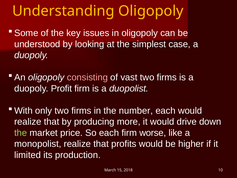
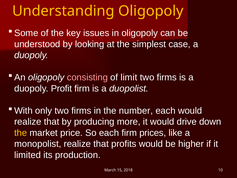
vast: vast -> limit
the at (21, 133) colour: light green -> yellow
worse: worse -> prices
